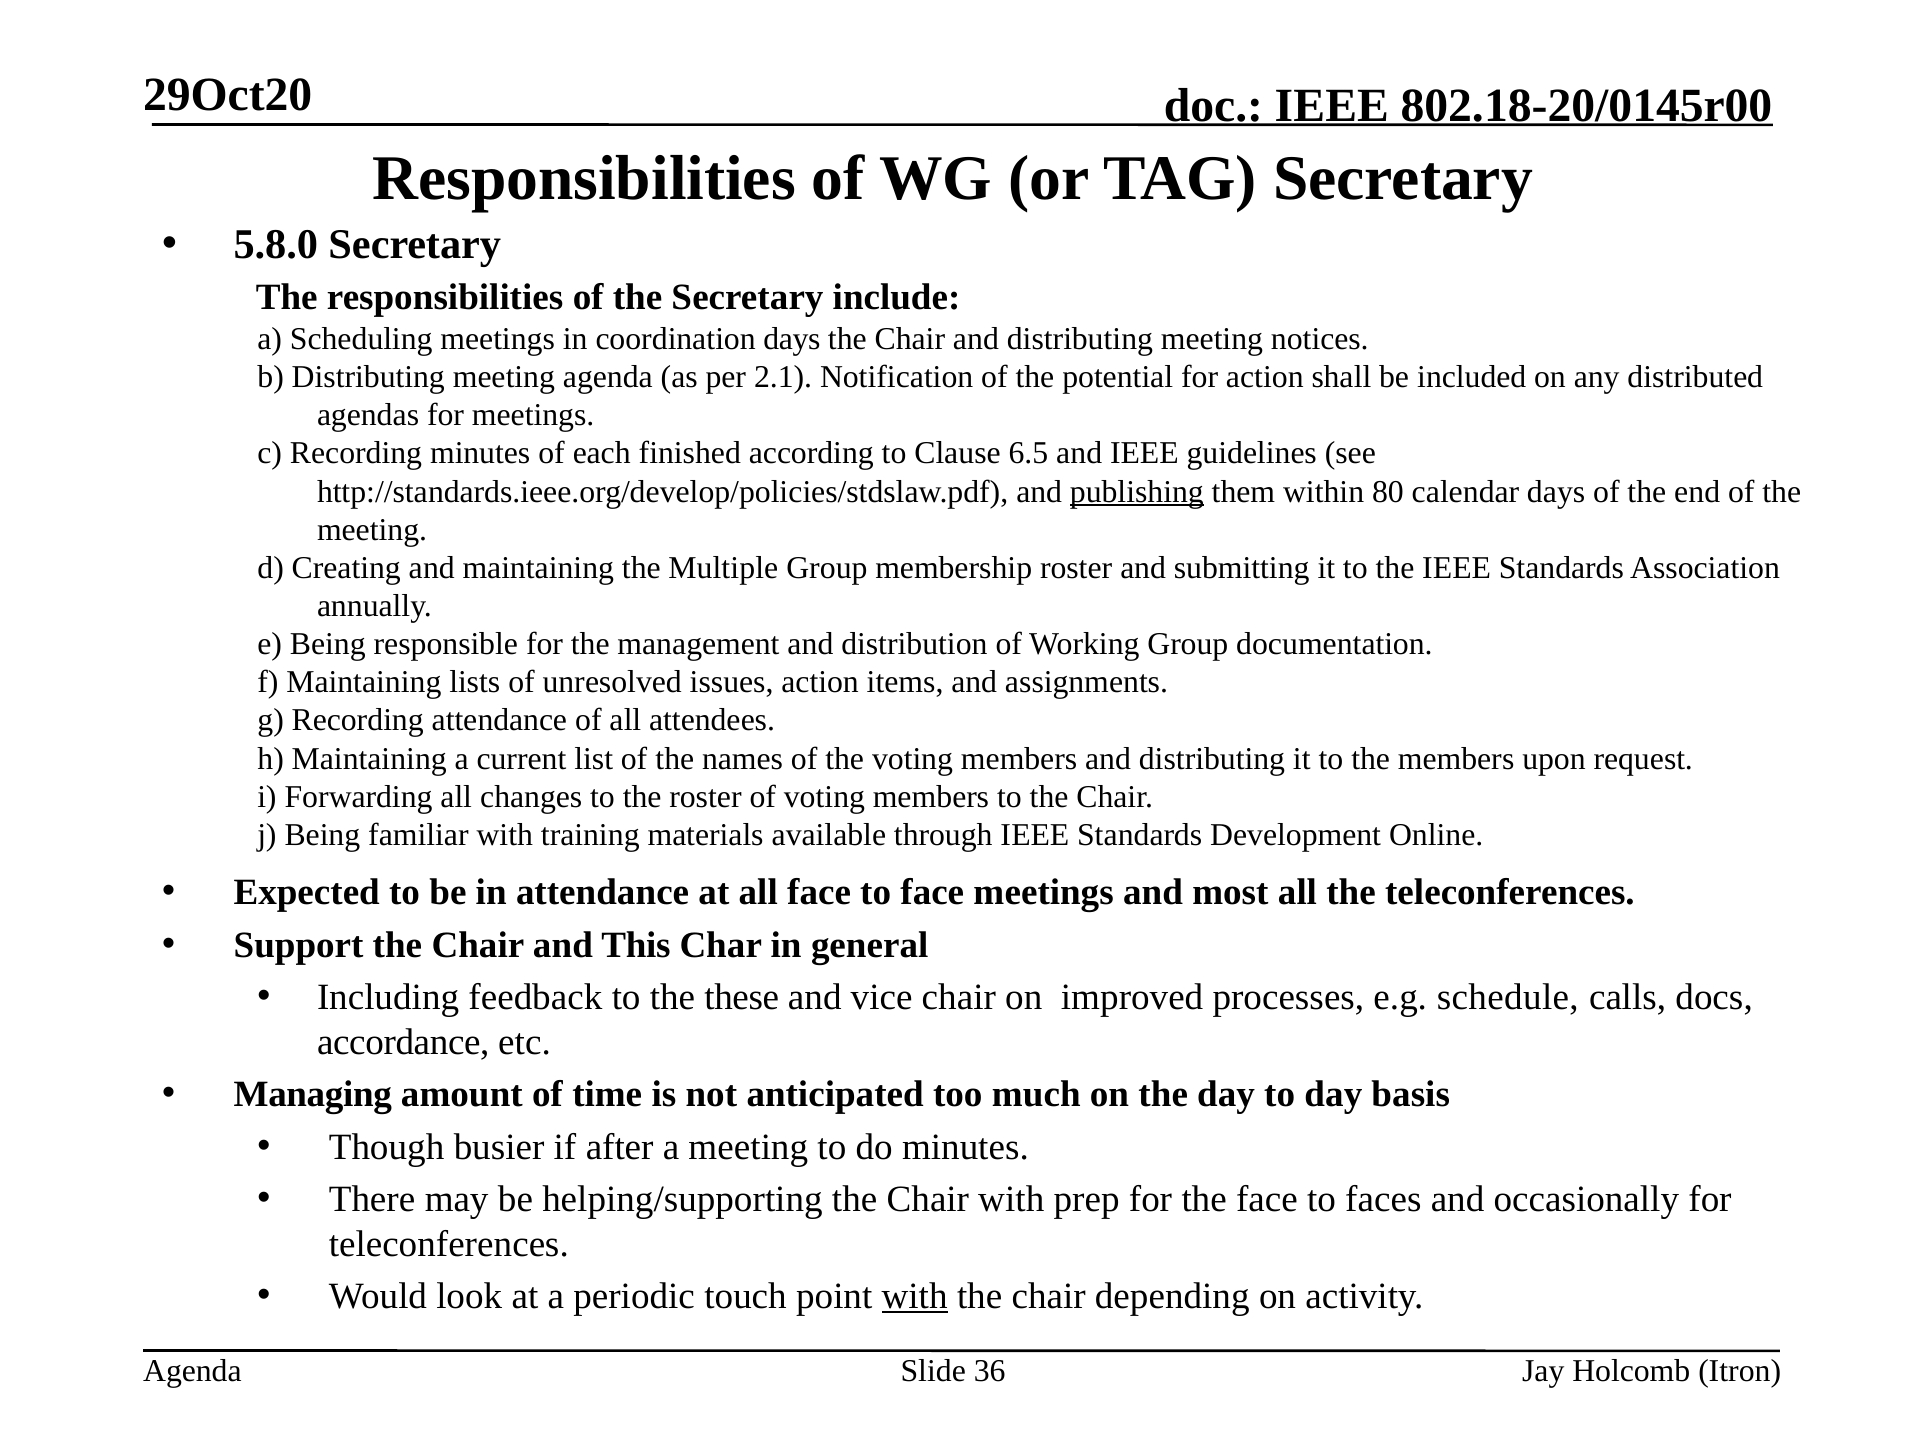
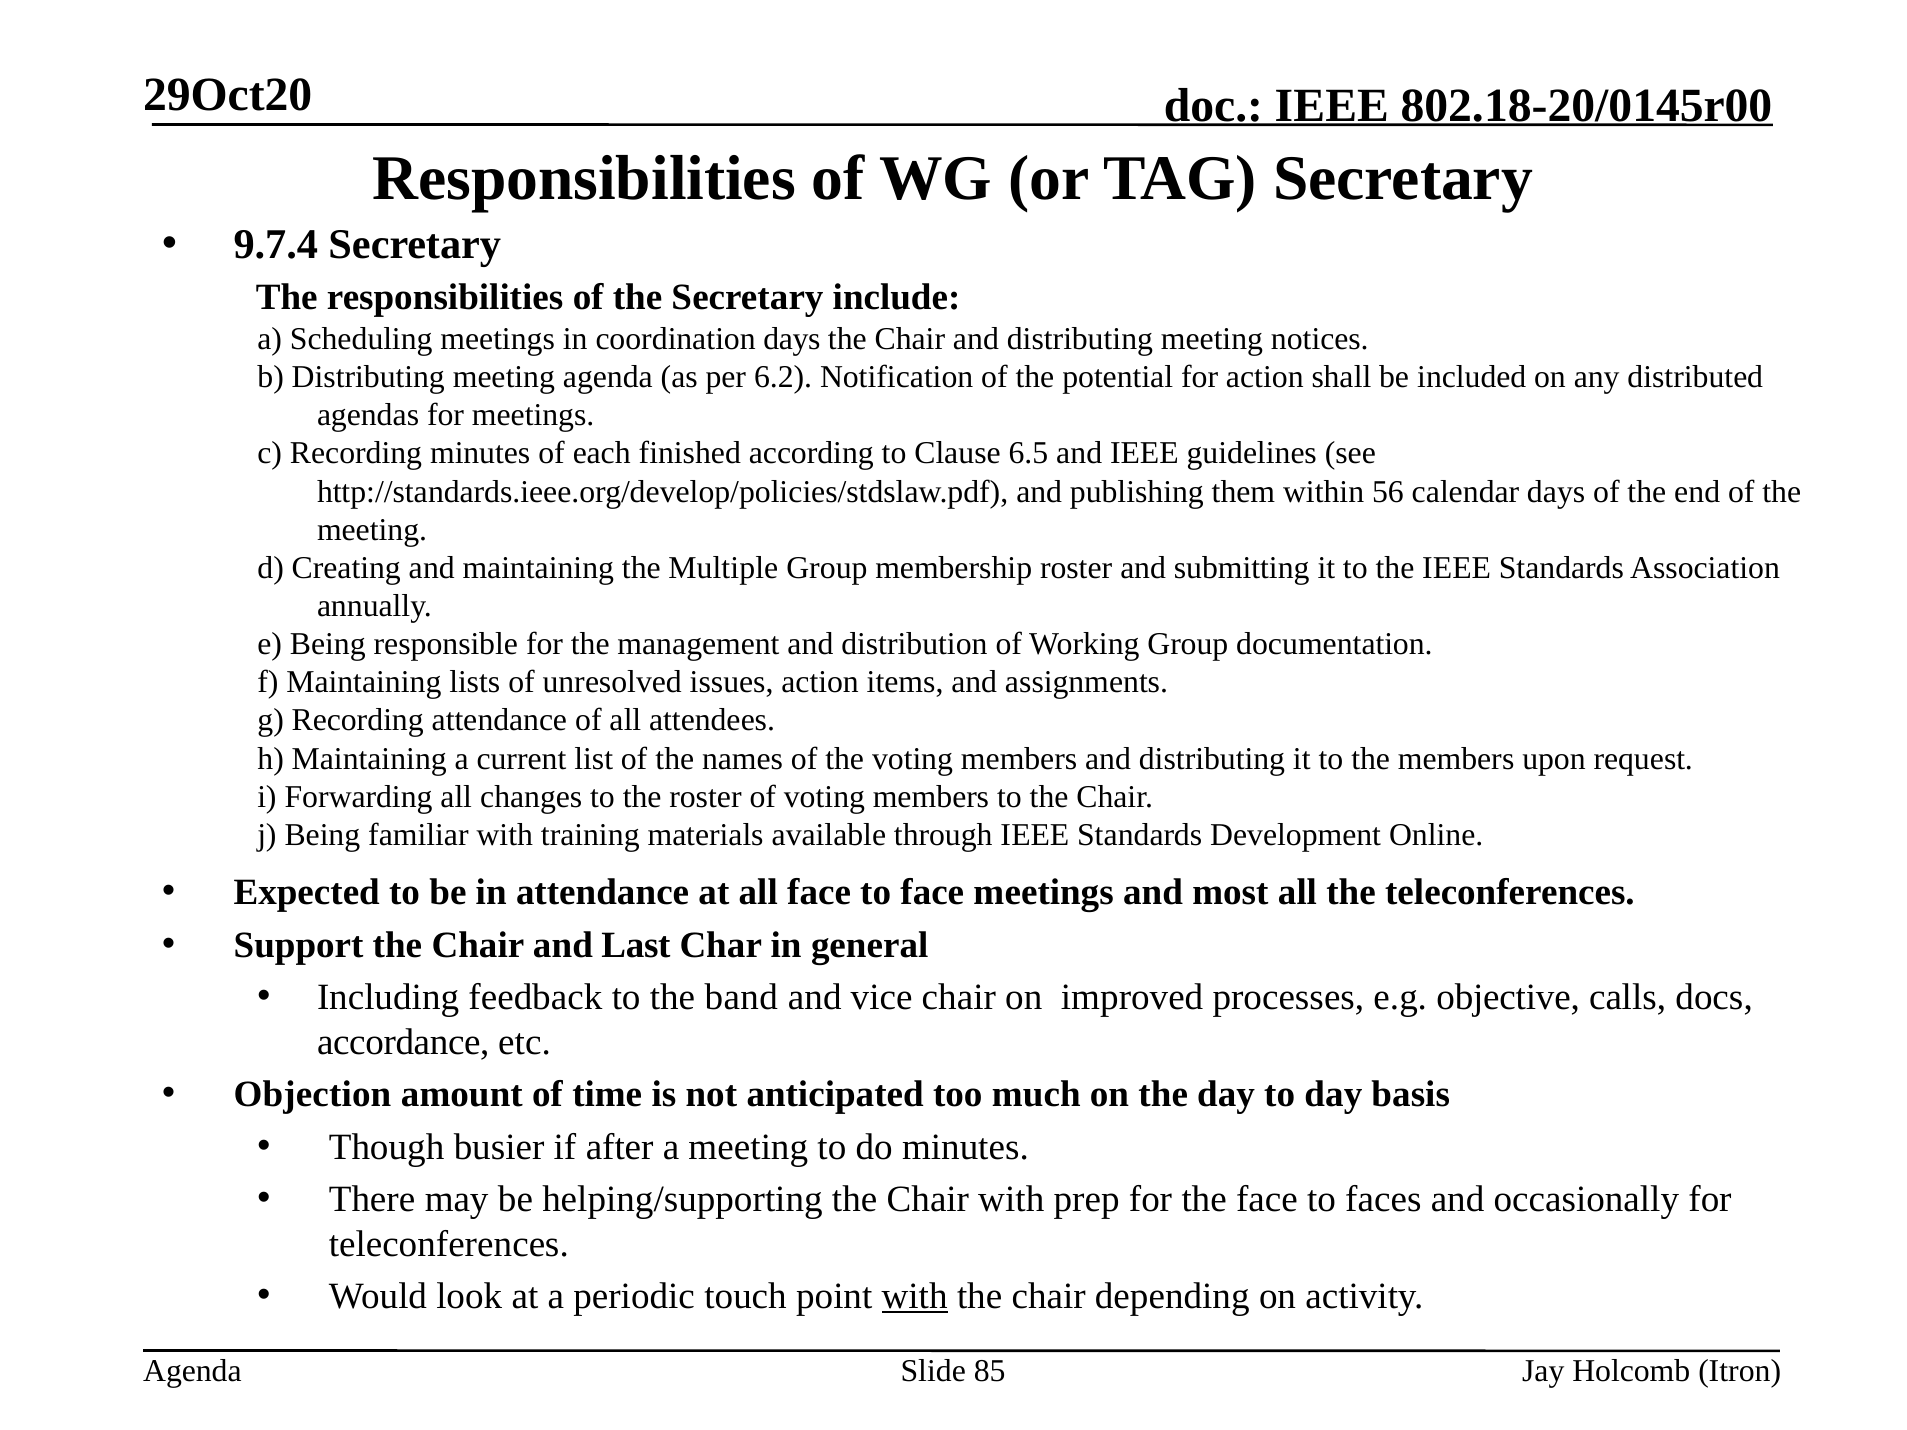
5.8.0: 5.8.0 -> 9.7.4
2.1: 2.1 -> 6.2
publishing underline: present -> none
80: 80 -> 56
This: This -> Last
these: these -> band
schedule: schedule -> objective
Managing: Managing -> Objection
36: 36 -> 85
